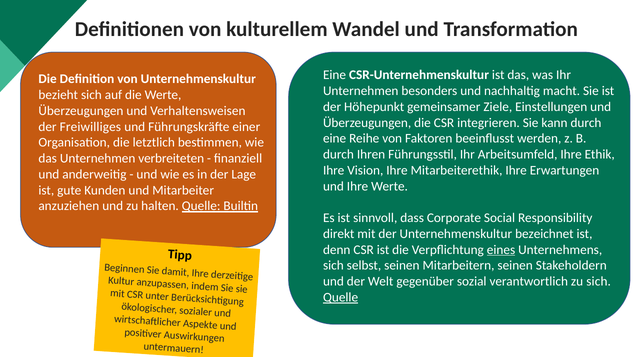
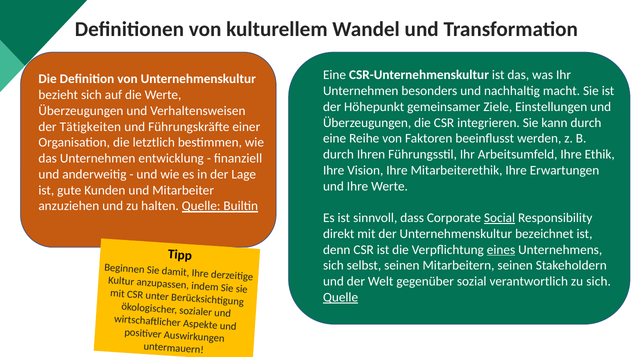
Freiwilliges: Freiwilliges -> Tätigkeiten
verbreiteten: verbreiteten -> entwicklung
Social underline: none -> present
